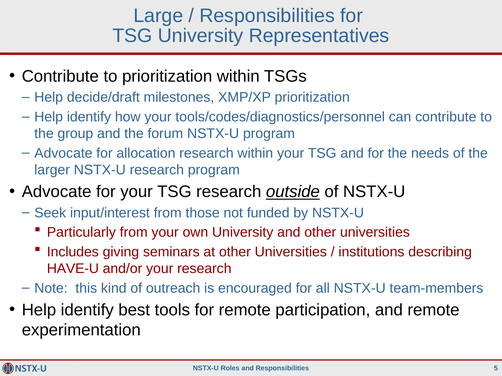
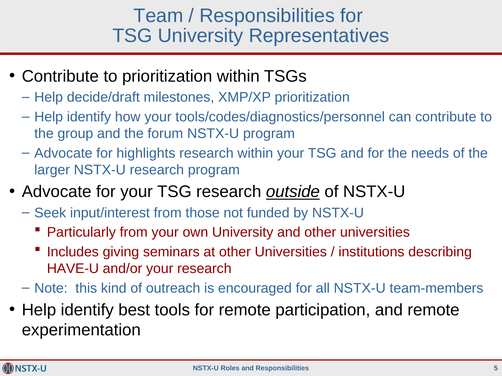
Large: Large -> Team
allocation: allocation -> highlights
